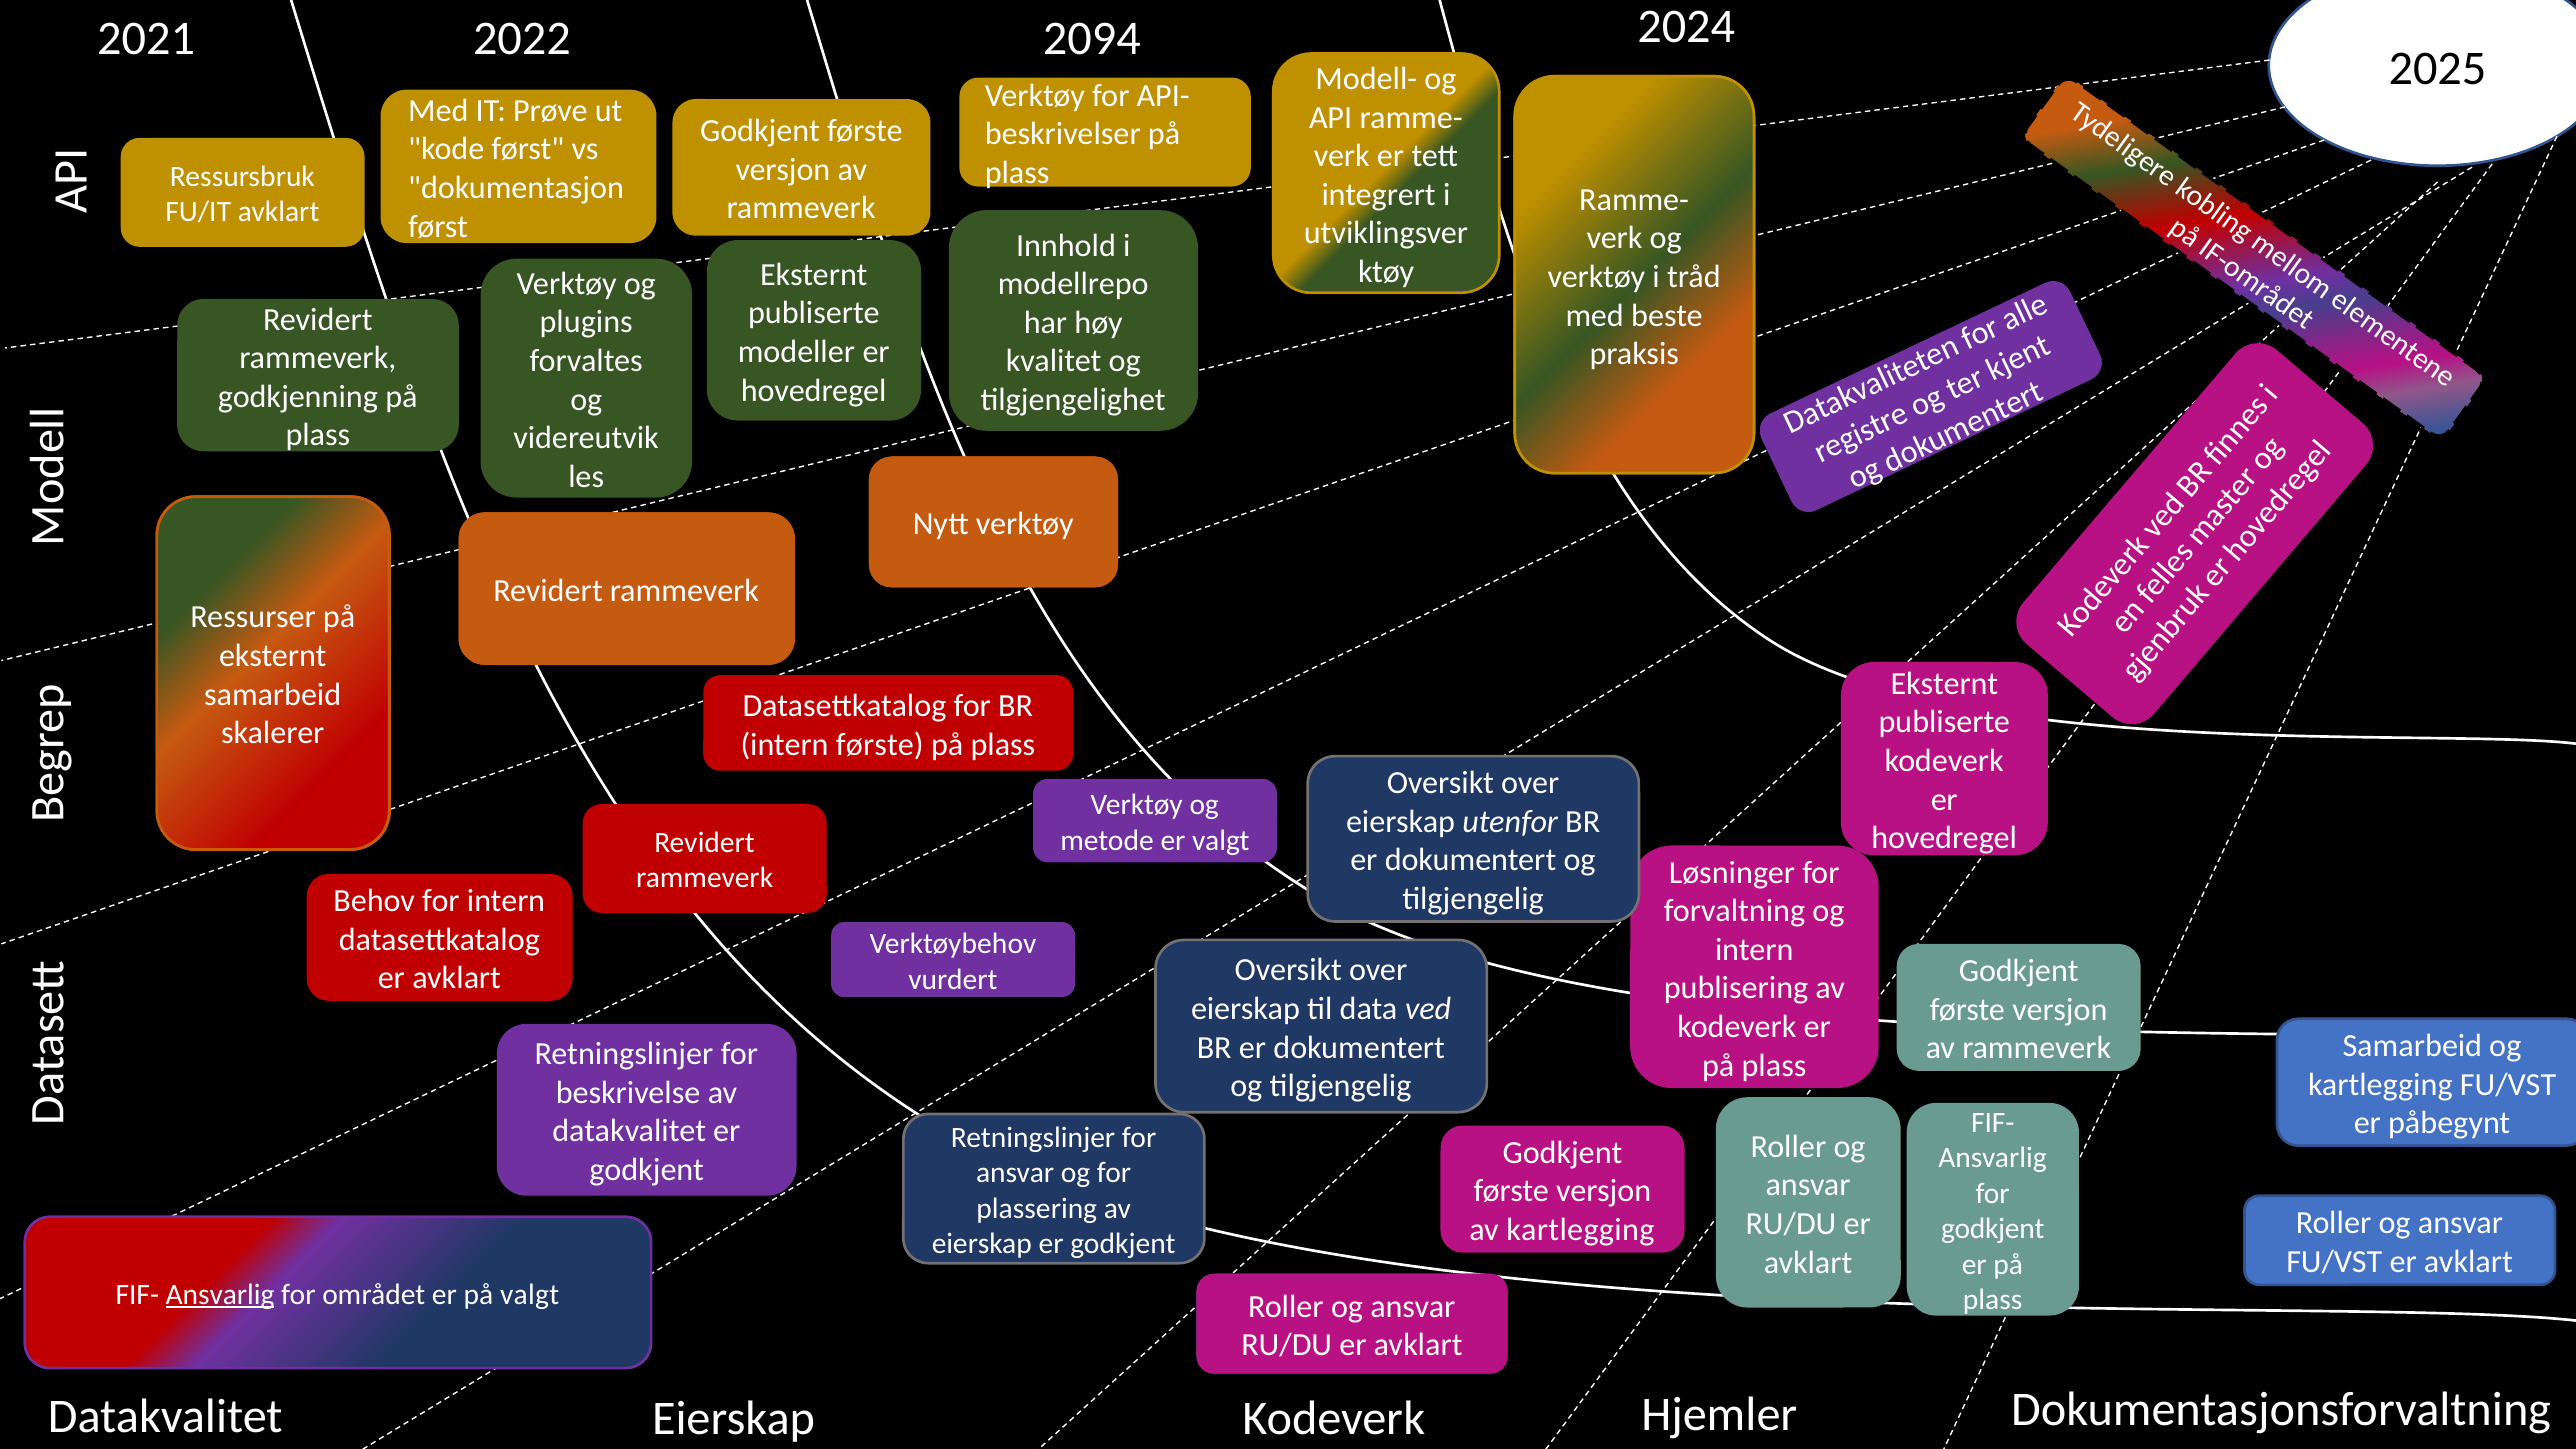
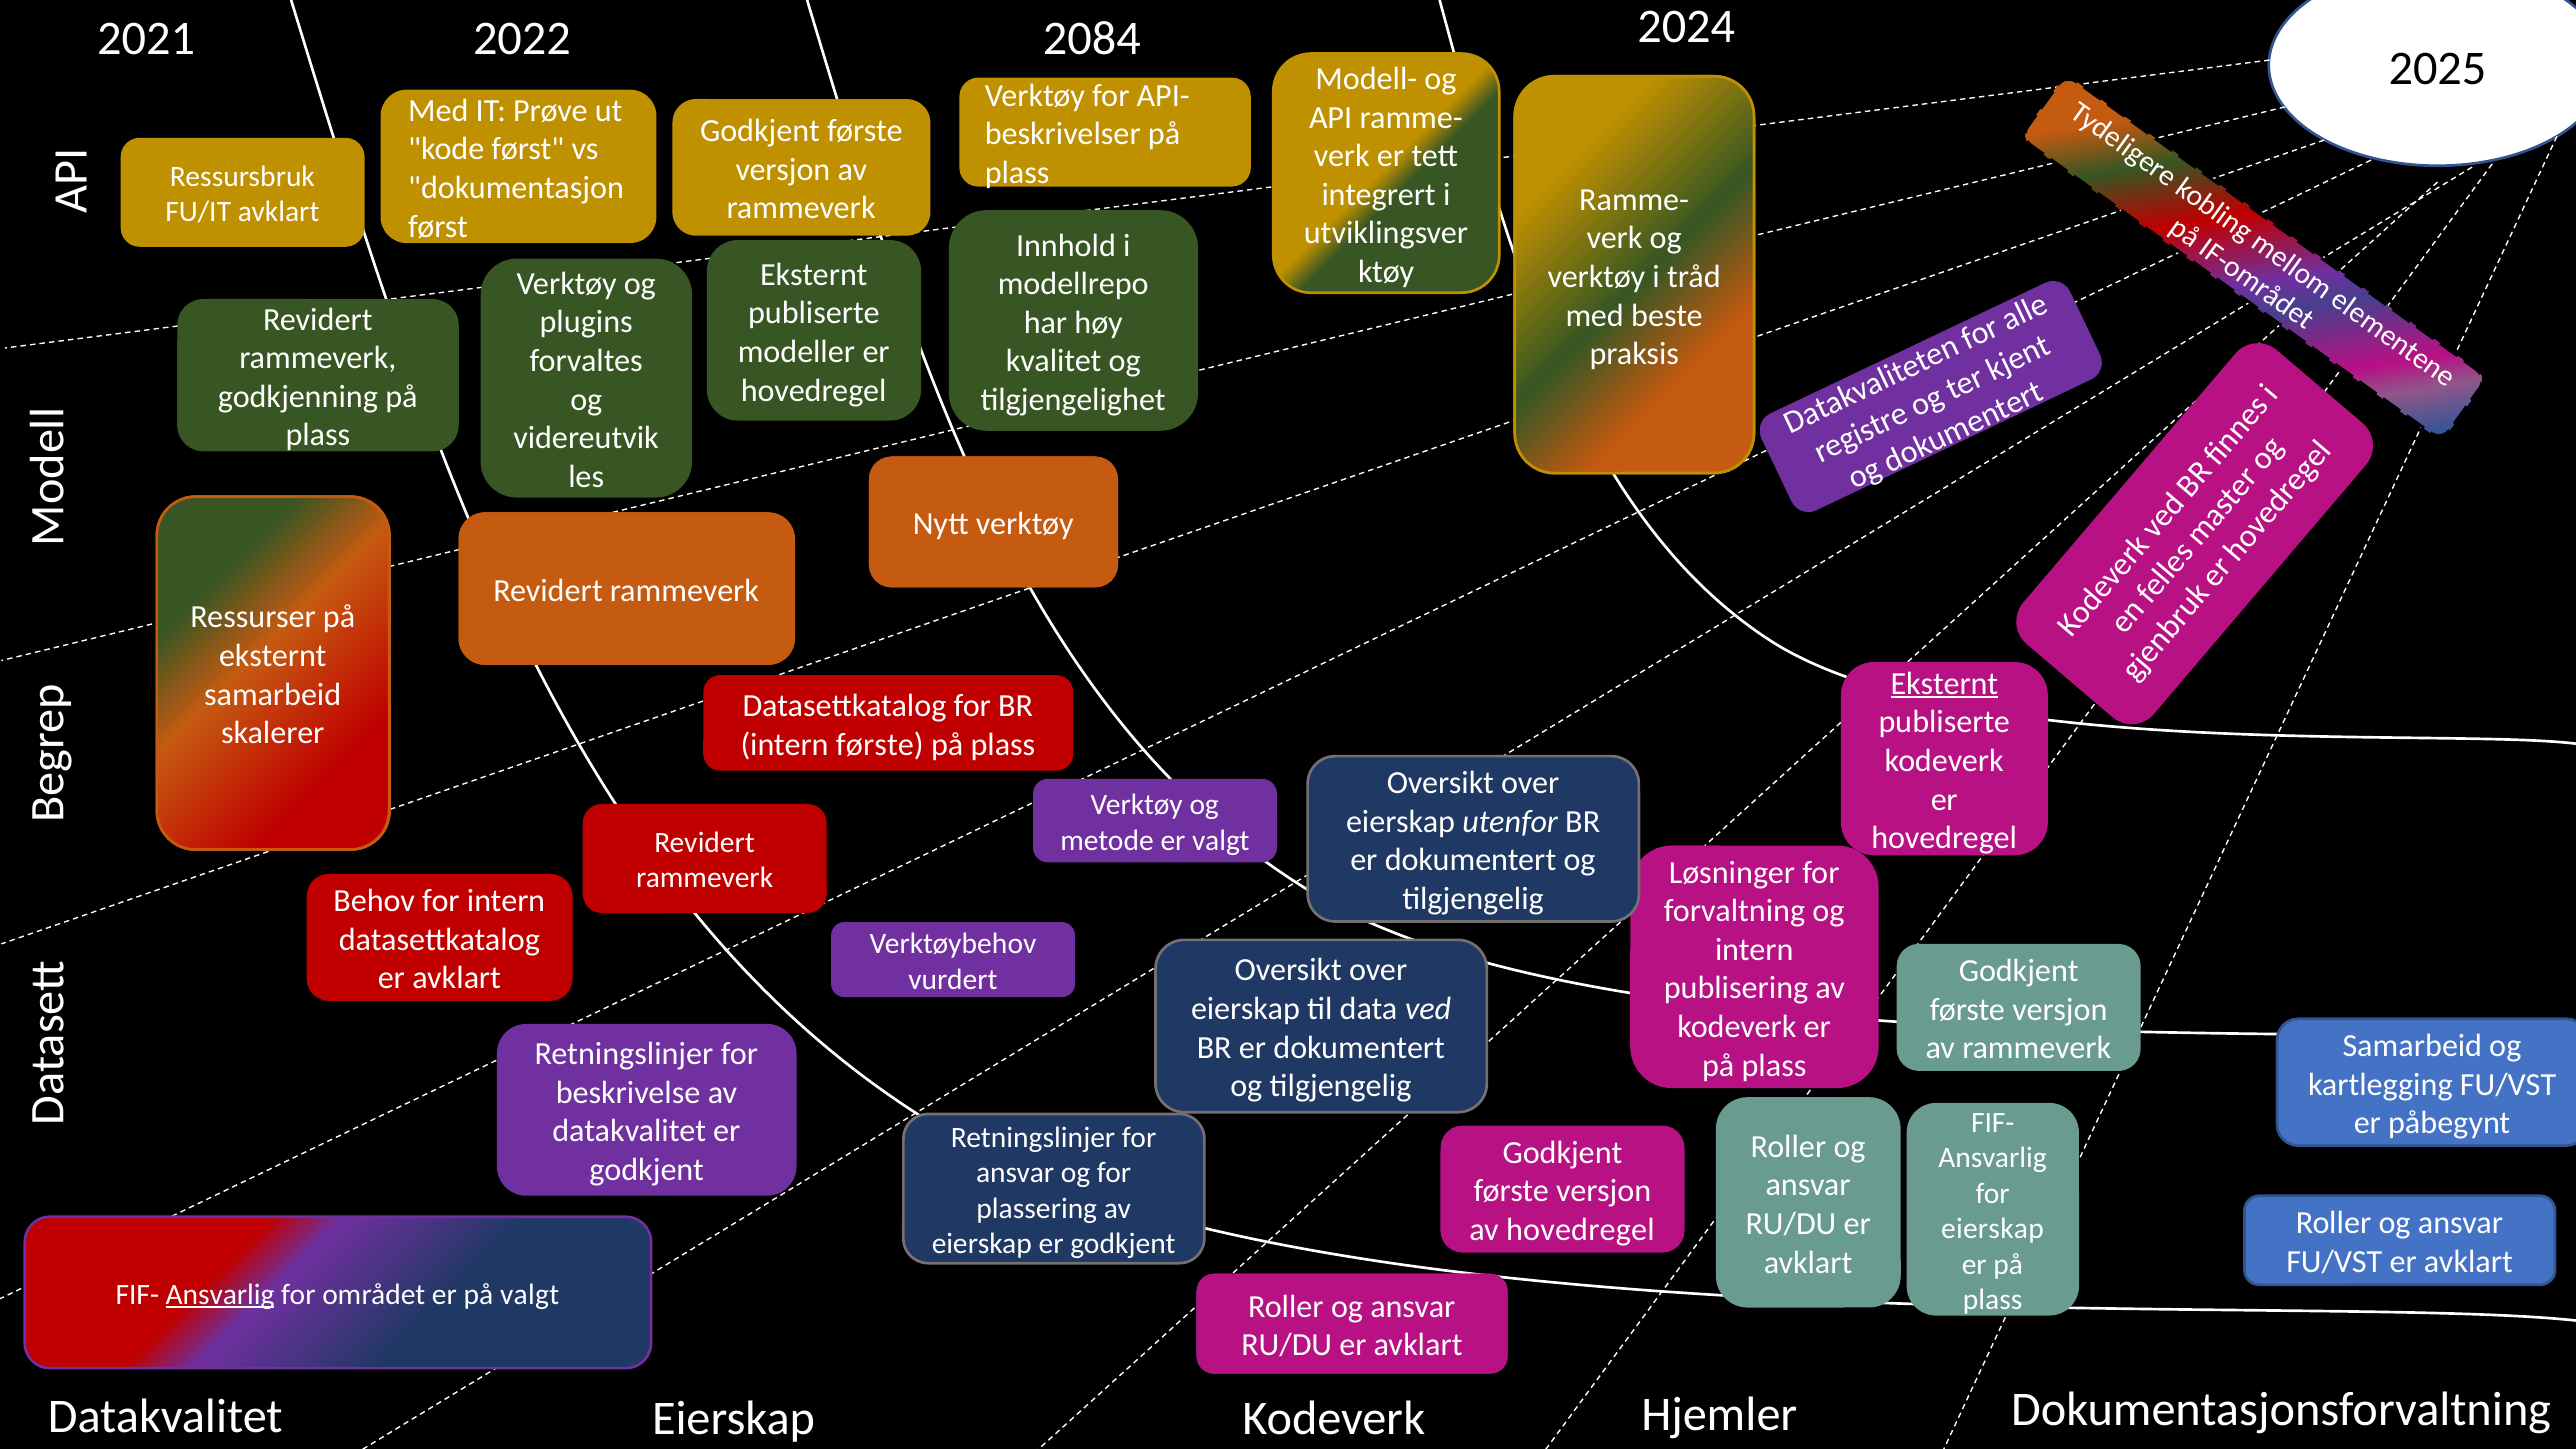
2094: 2094 -> 2084
Eksternt at (1944, 684) underline: none -> present
av kartlegging: kartlegging -> hovedregel
godkjent at (1993, 1229): godkjent -> eierskap
